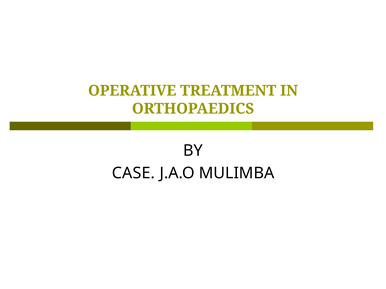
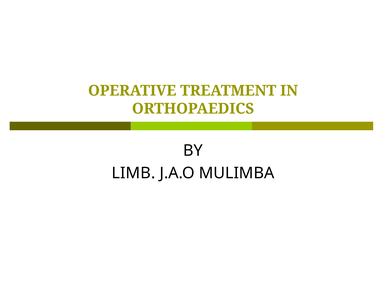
CASE: CASE -> LIMB
